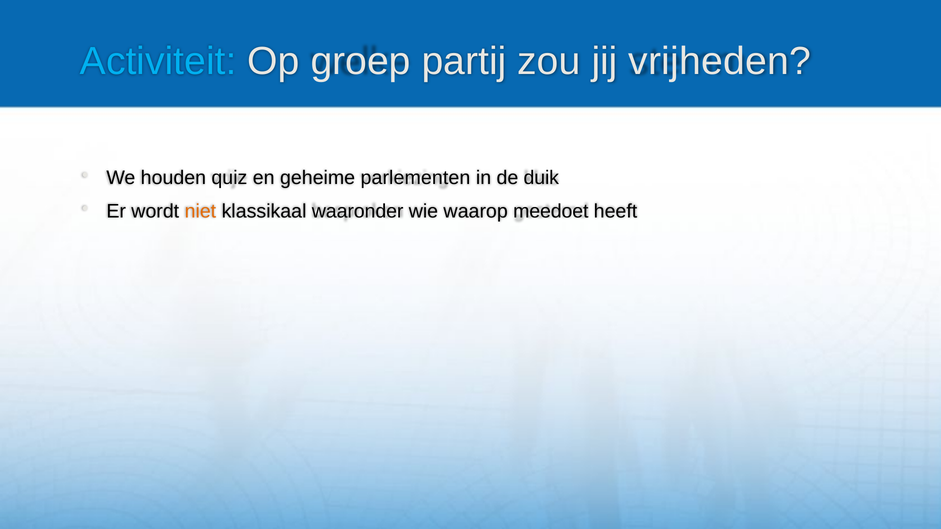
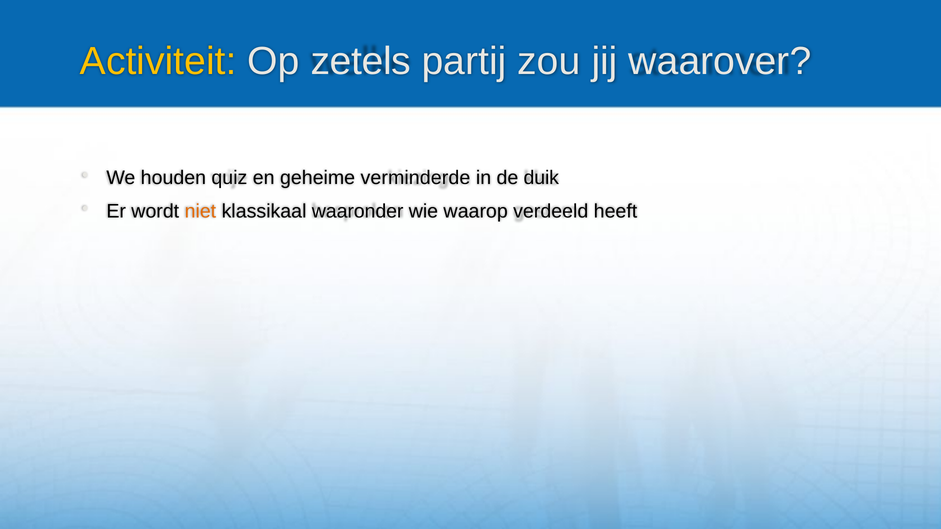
Activiteit colour: light blue -> yellow
groep: groep -> zetels
vrijheden: vrijheden -> waarover
parlementen: parlementen -> verminderde
meedoet: meedoet -> verdeeld
